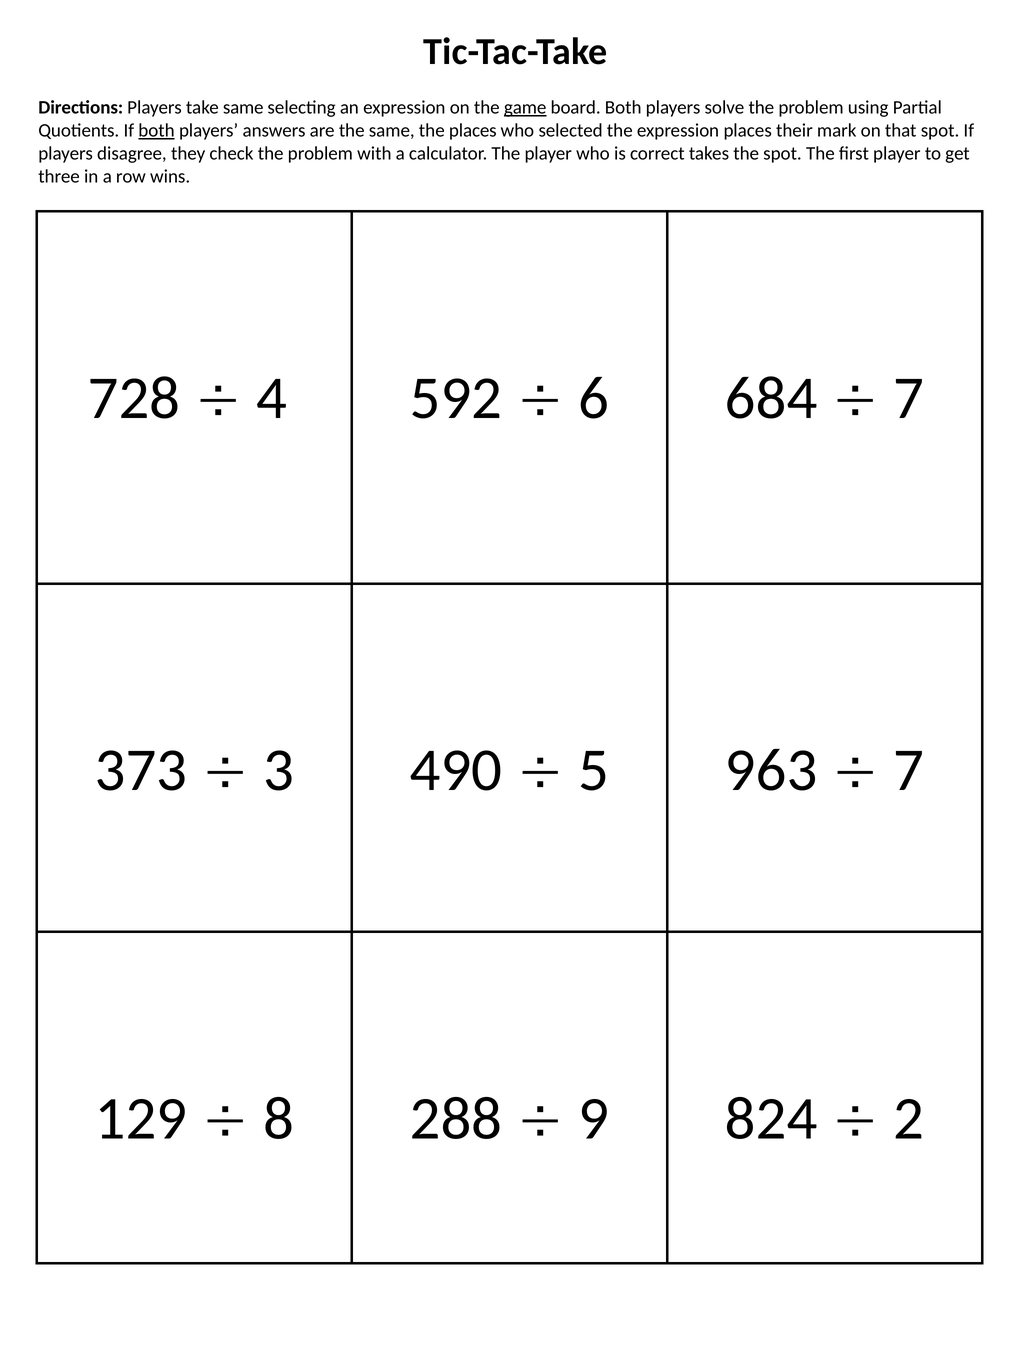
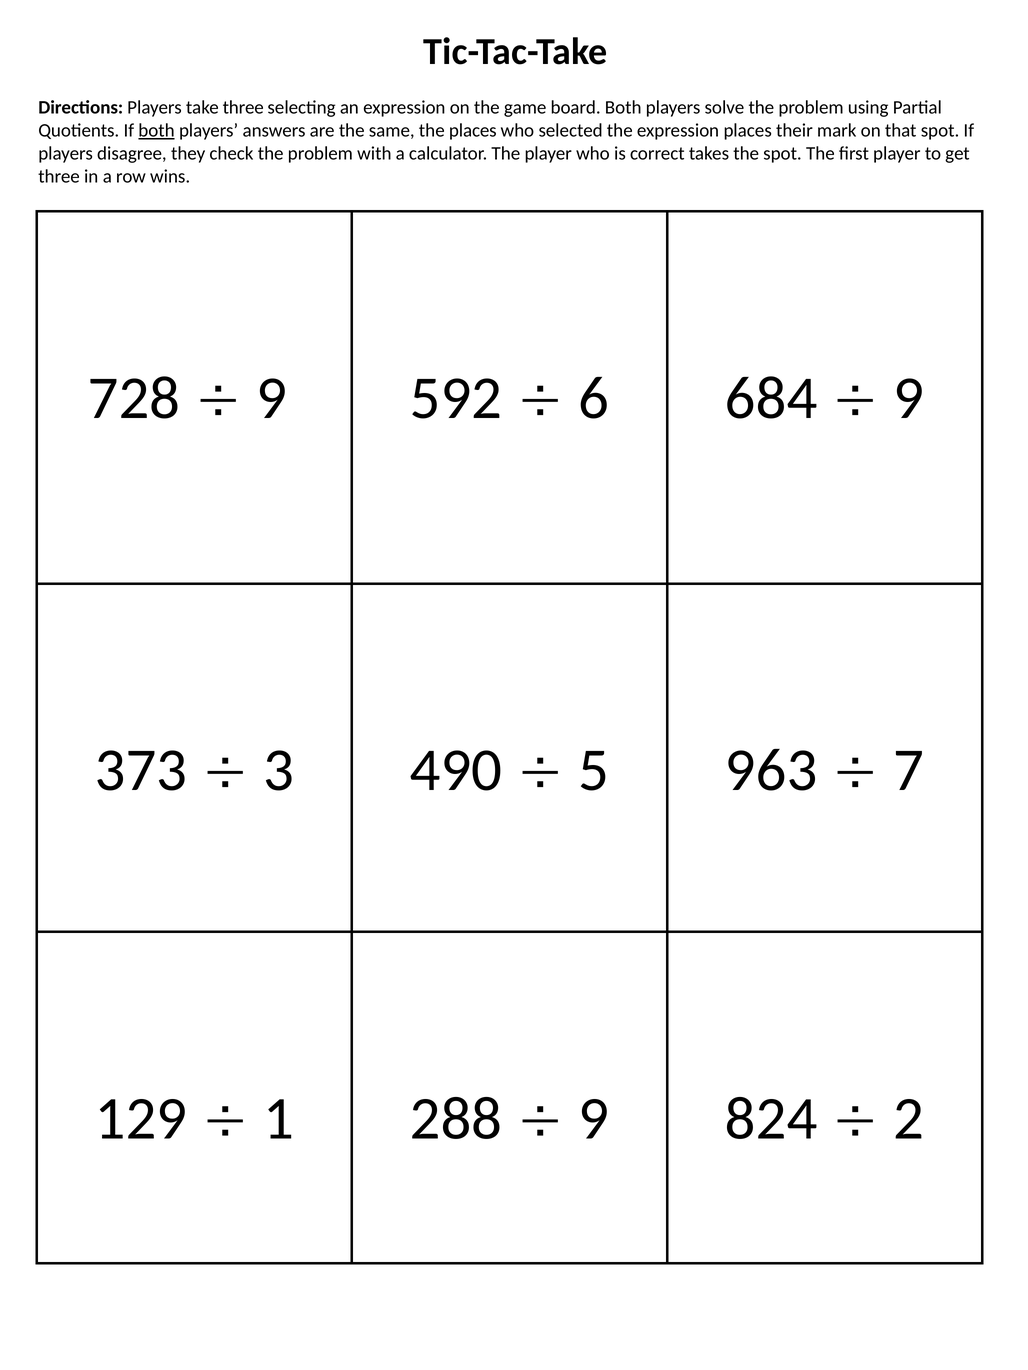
take same: same -> three
game underline: present -> none
4 at (272, 398): 4 -> 9
7 at (909, 398): 7 -> 9
8: 8 -> 1
